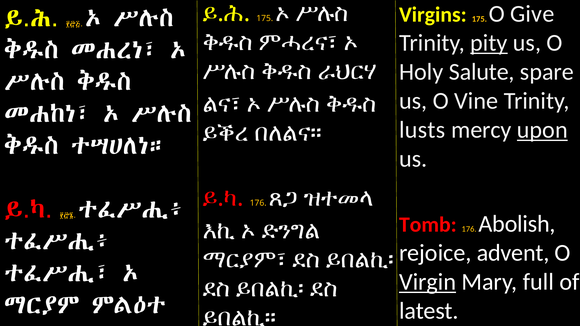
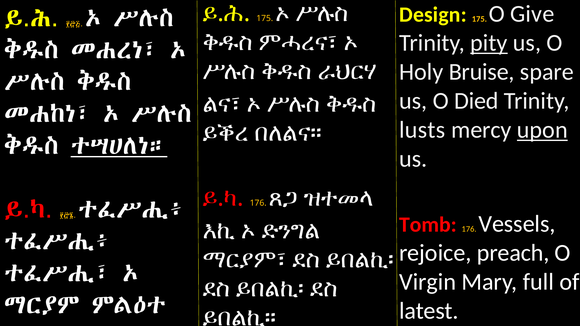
Virgins: Virgins -> Design
Salute: Salute -> Bruise
Vine: Vine -> Died
ተሣሀለነ። underline: none -> present
Abolish: Abolish -> Vessels
advent: advent -> preach
Virgin underline: present -> none
